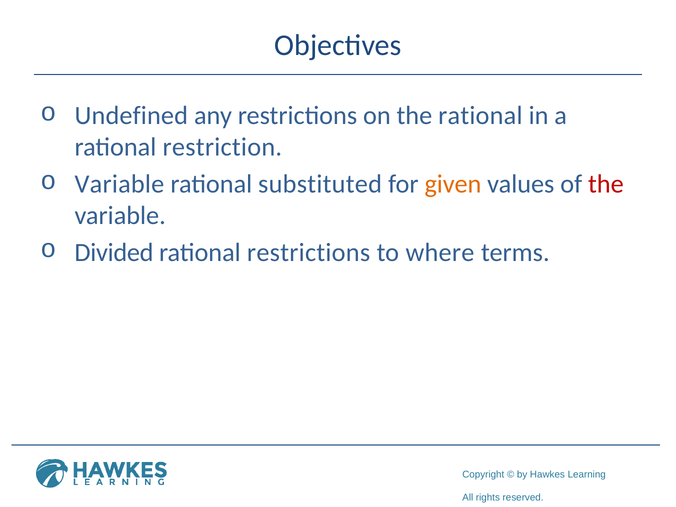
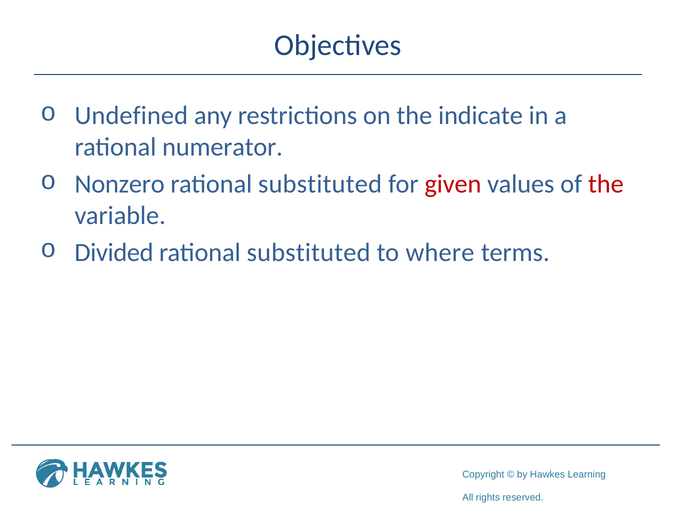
the rational: rational -> indicate
restriction: restriction -> numerator
Variable at (119, 184): Variable -> Nonzero
given colour: orange -> red
restrictions at (309, 252): restrictions -> substituted
